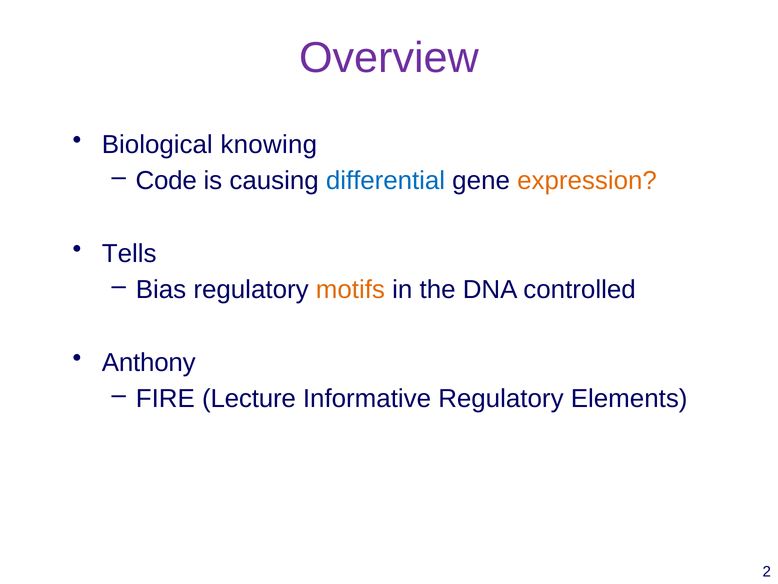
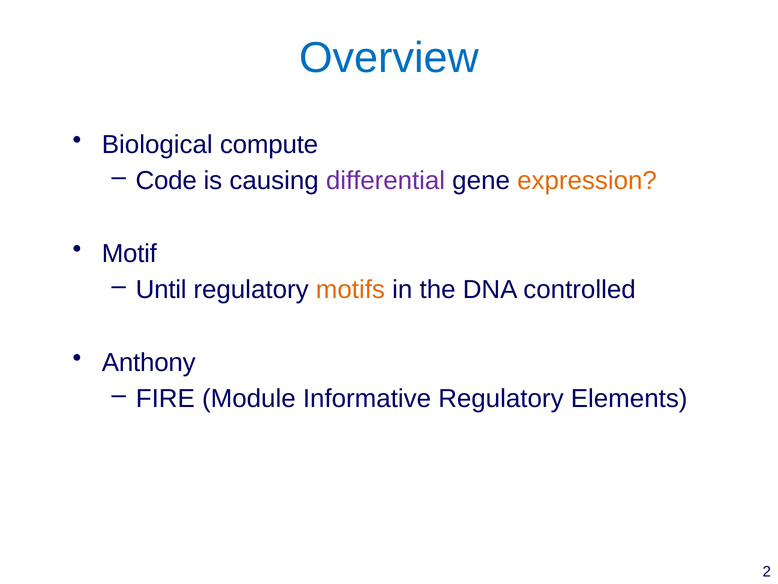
Overview colour: purple -> blue
knowing: knowing -> compute
differential colour: blue -> purple
Tells: Tells -> Motif
Bias: Bias -> Until
Lecture: Lecture -> Module
